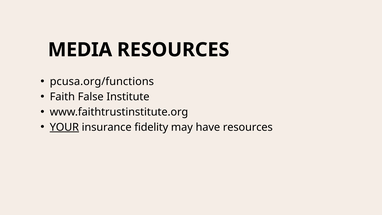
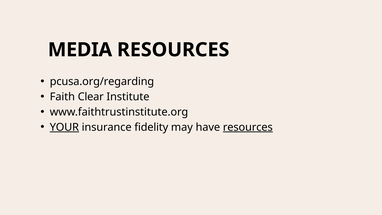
pcusa.org/functions: pcusa.org/functions -> pcusa.org/regarding
False: False -> Clear
resources at (248, 127) underline: none -> present
